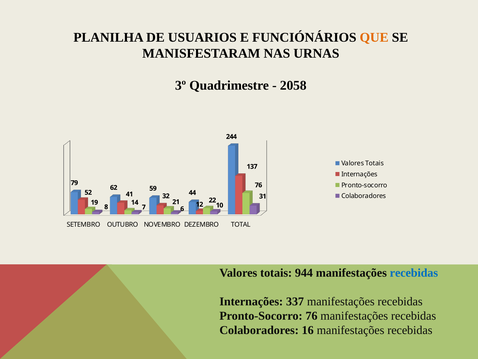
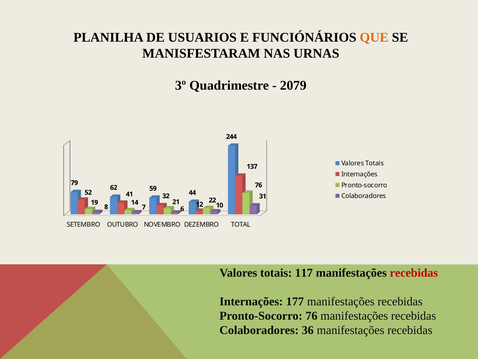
2058: 2058 -> 2079
944: 944 -> 117
recebidas at (414, 272) colour: blue -> red
337: 337 -> 177
16: 16 -> 36
